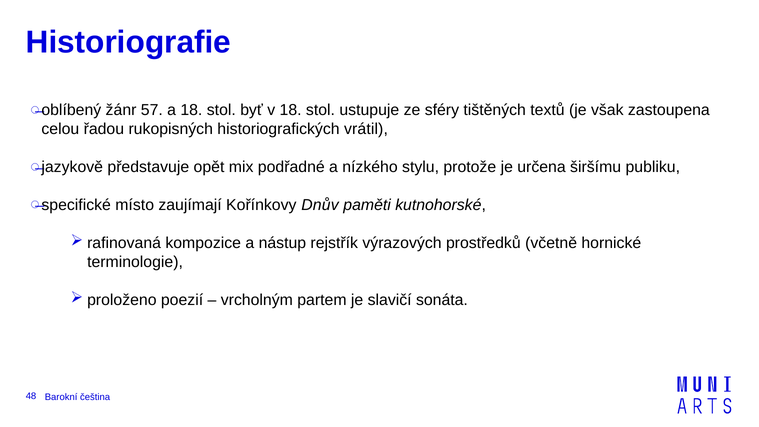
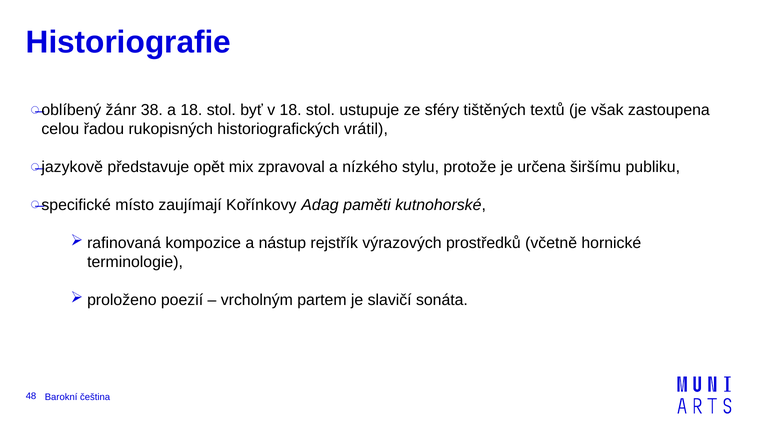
57: 57 -> 38
podřadné: podřadné -> zpravoval
Dnův: Dnův -> Adag
